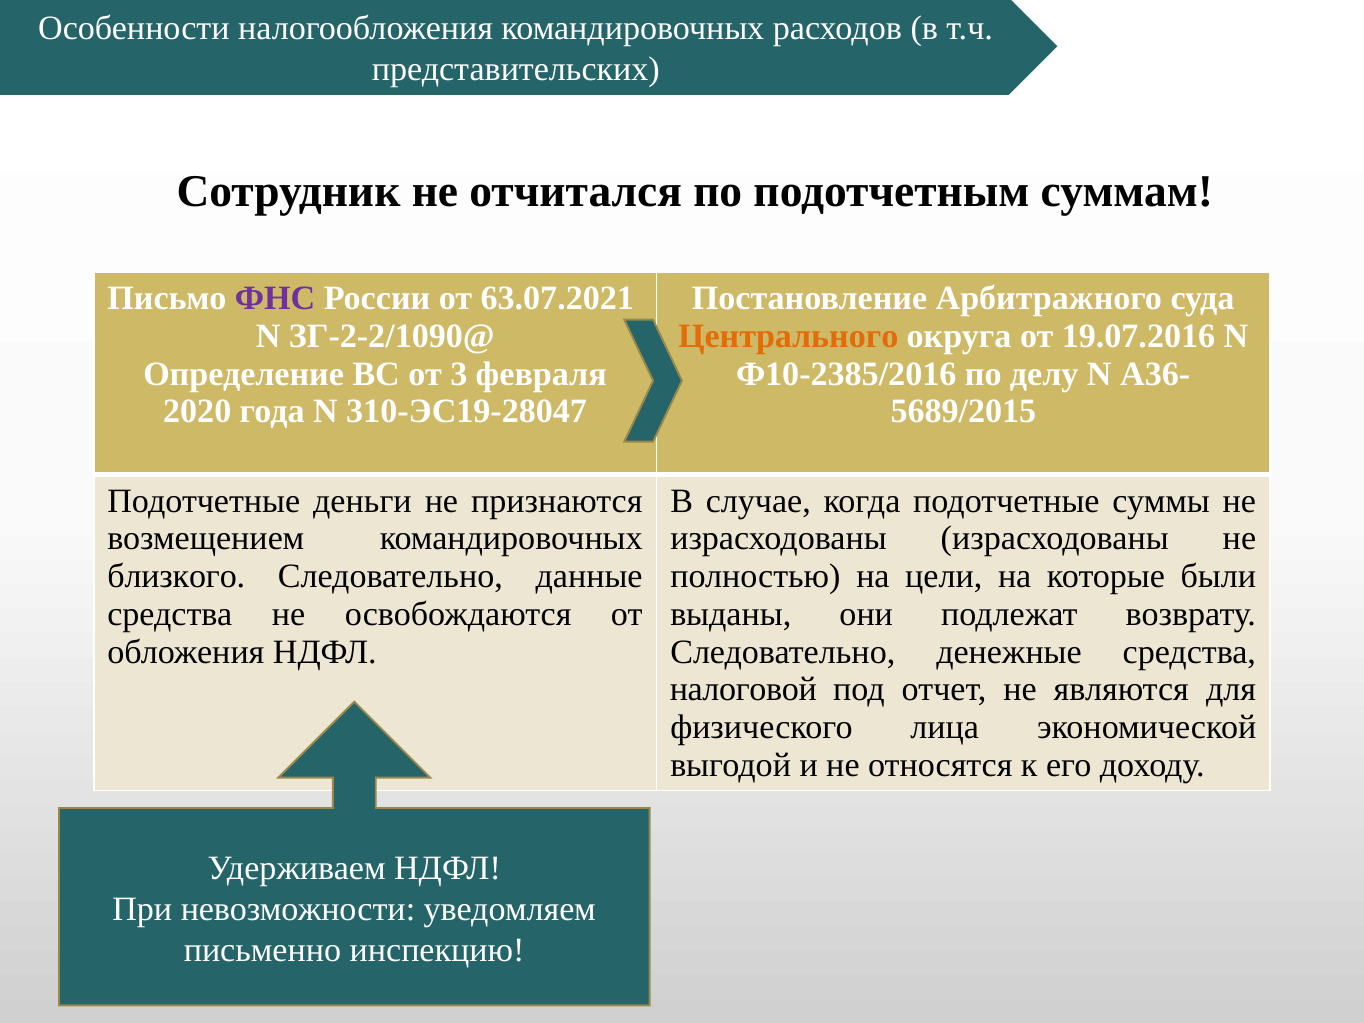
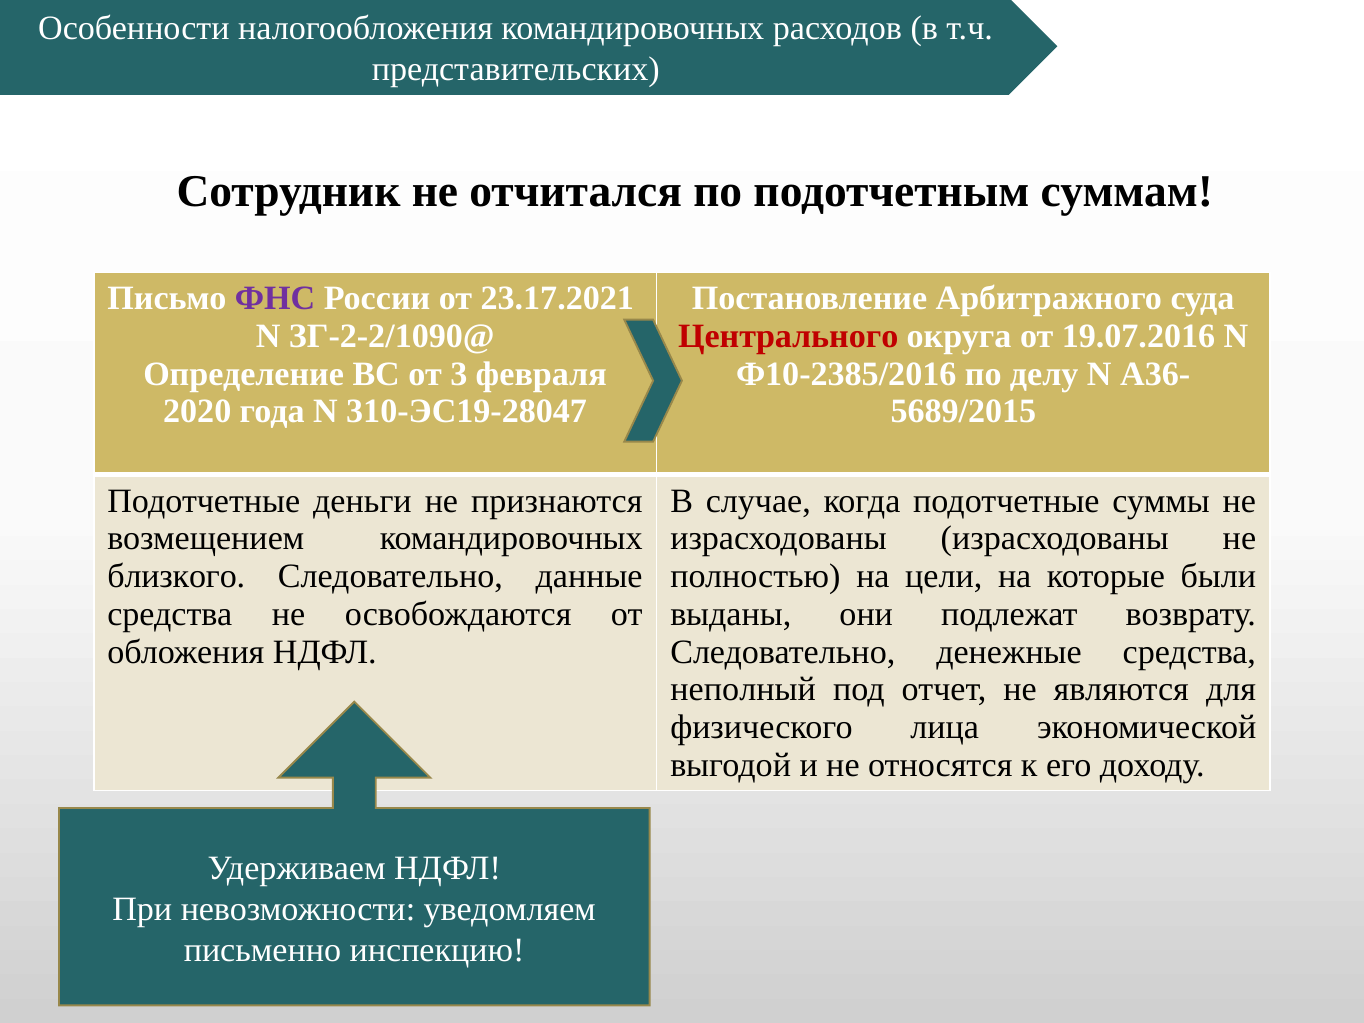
63.07.2021: 63.07.2021 -> 23.17.2021
Центрального colour: orange -> red
налоговой: налоговой -> неполный
